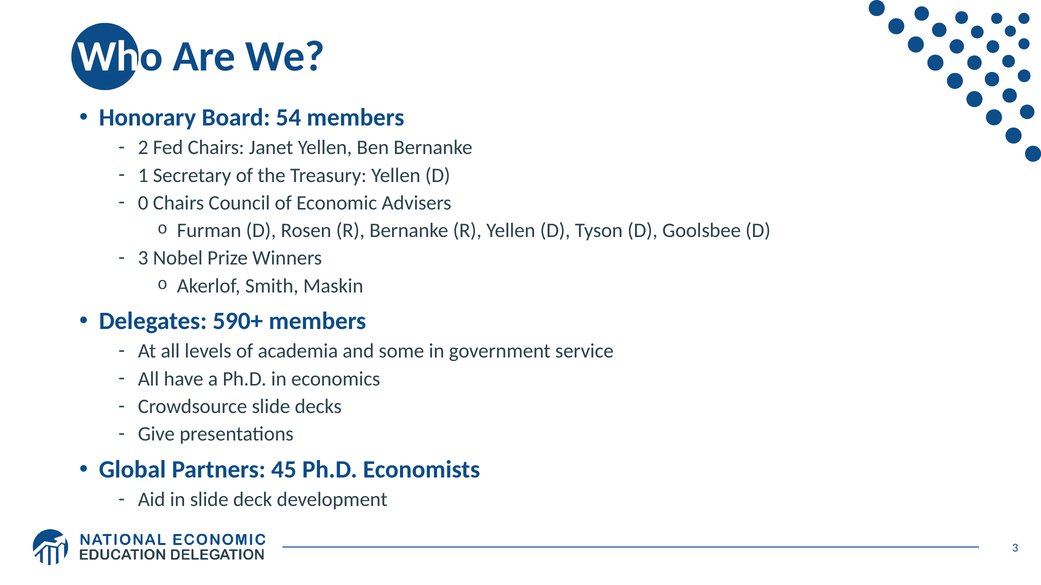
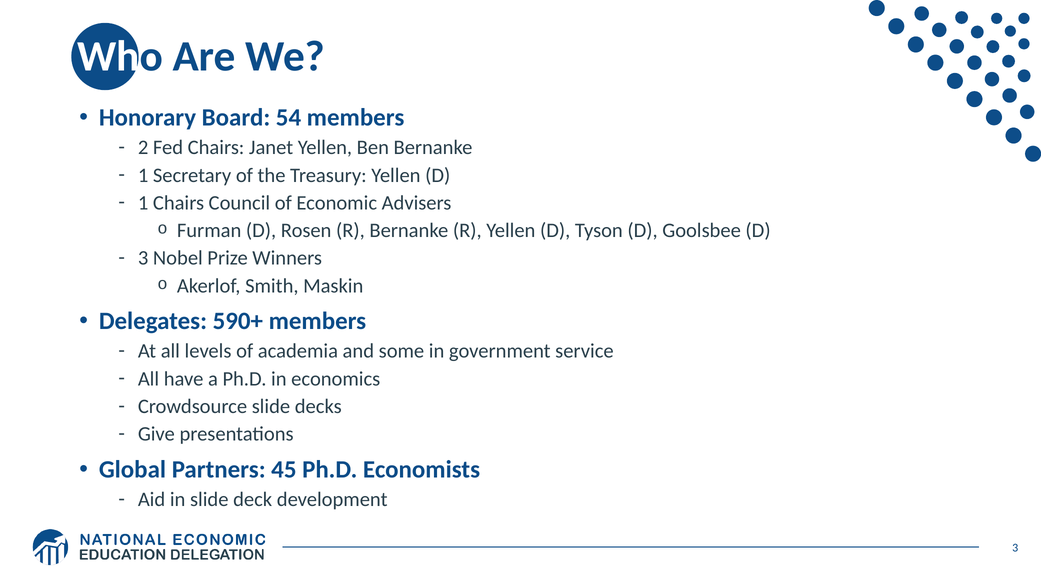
0 at (143, 203): 0 -> 1
